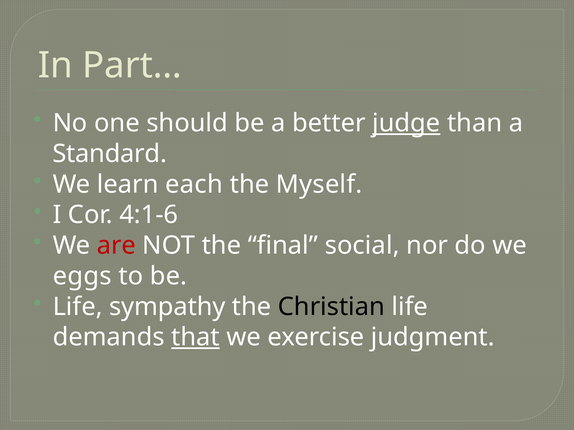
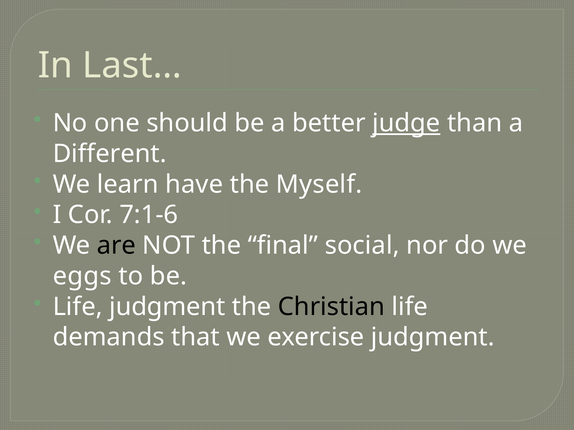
Part…: Part… -> Last…
Standard: Standard -> Different
each: each -> have
4:1-6: 4:1-6 -> 7:1-6
are colour: red -> black
Life sympathy: sympathy -> judgment
that underline: present -> none
